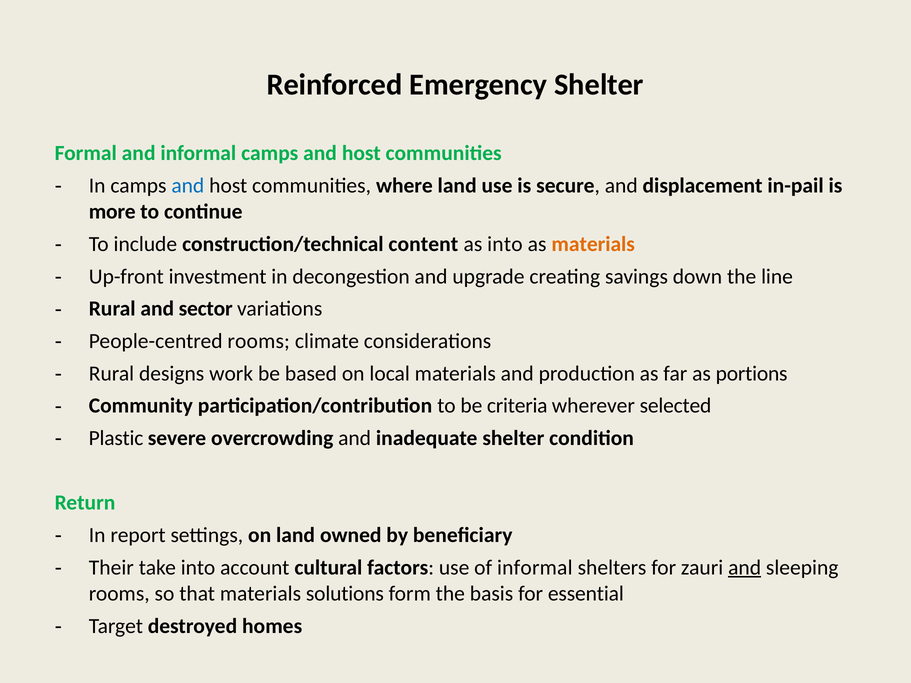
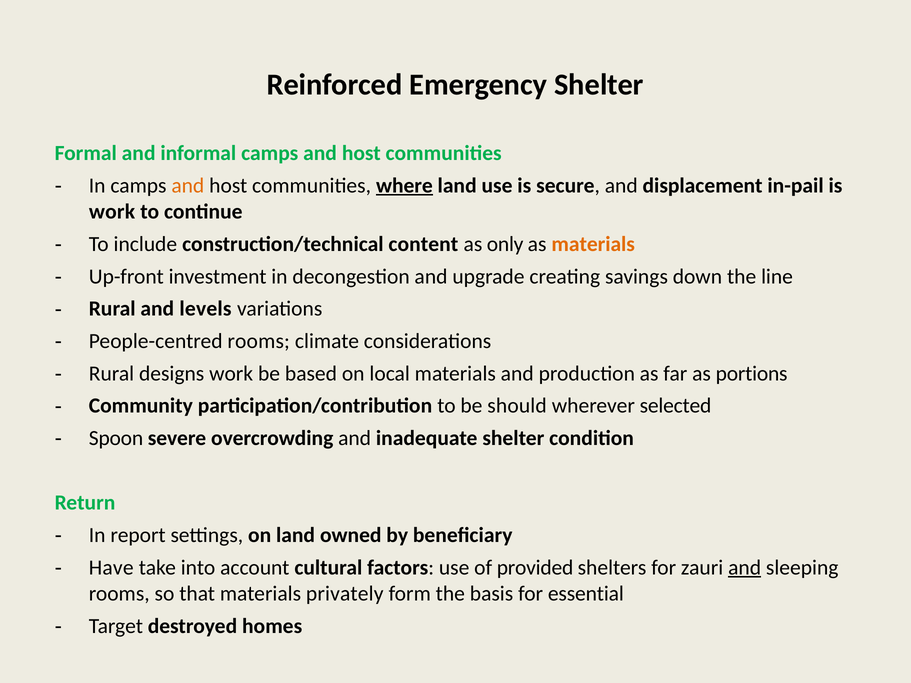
and at (188, 186) colour: blue -> orange
where underline: none -> present
more at (112, 212): more -> work
as into: into -> only
sector: sector -> levels
criteria: criteria -> should
Plastic: Plastic -> Spoon
Their: Their -> Have
of informal: informal -> provided
solutions: solutions -> privately
